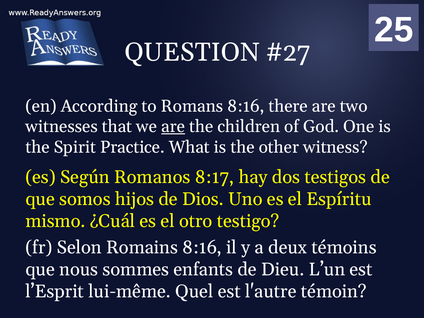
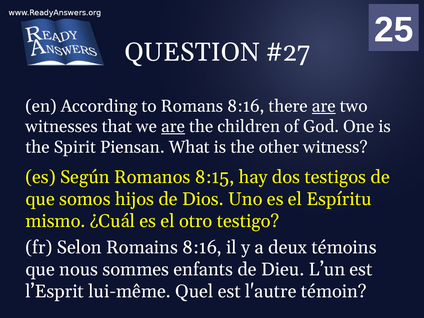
are at (324, 106) underline: none -> present
Practice: Practice -> Piensan
8:17: 8:17 -> 8:15
